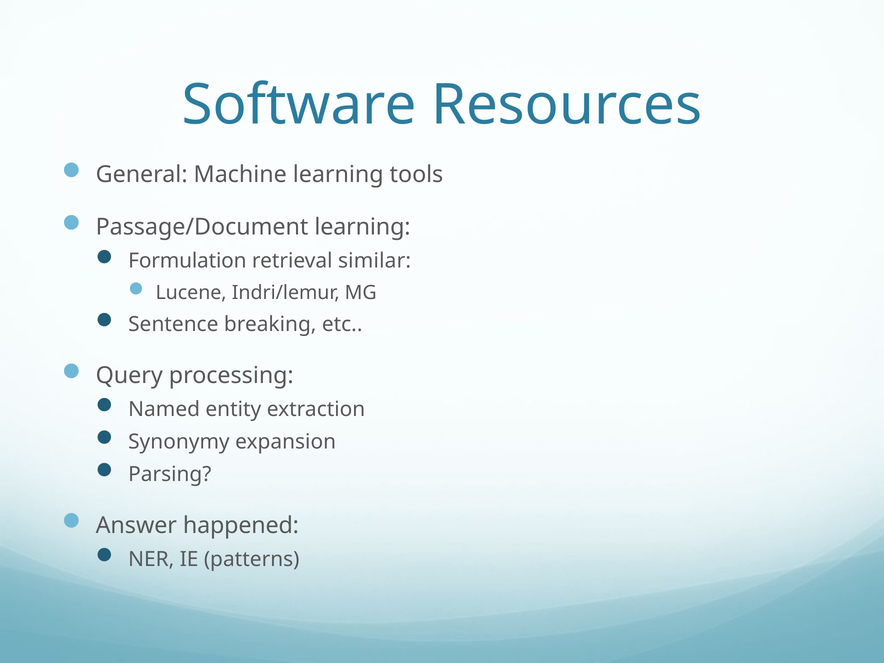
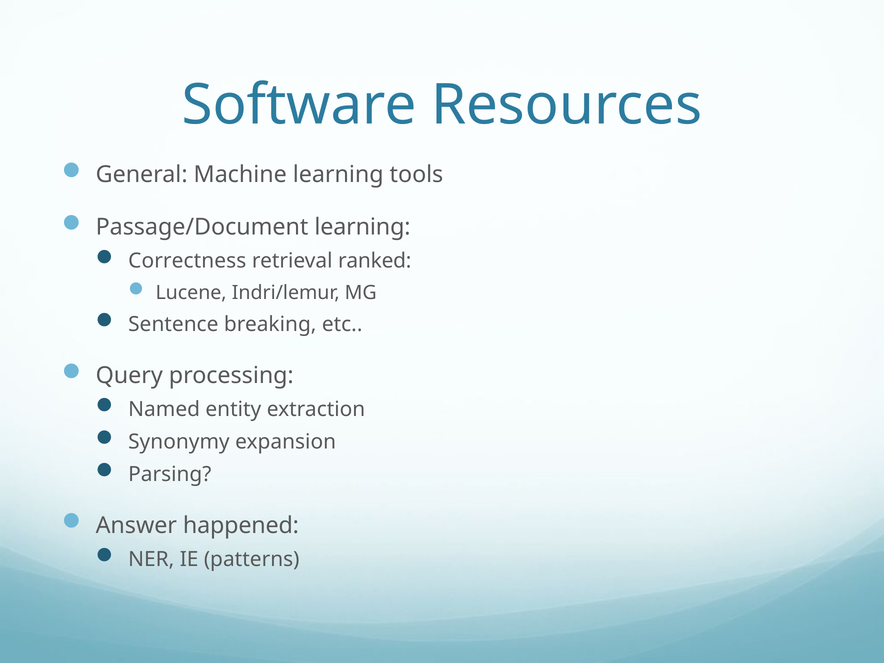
Formulation: Formulation -> Correctness
similar: similar -> ranked
